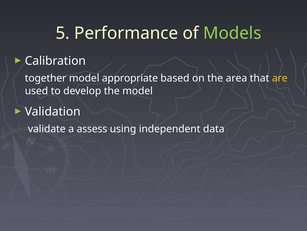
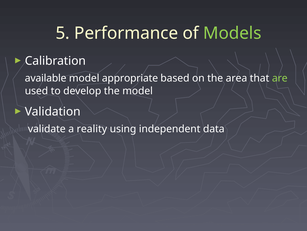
together: together -> available
are colour: yellow -> light green
assess: assess -> reality
